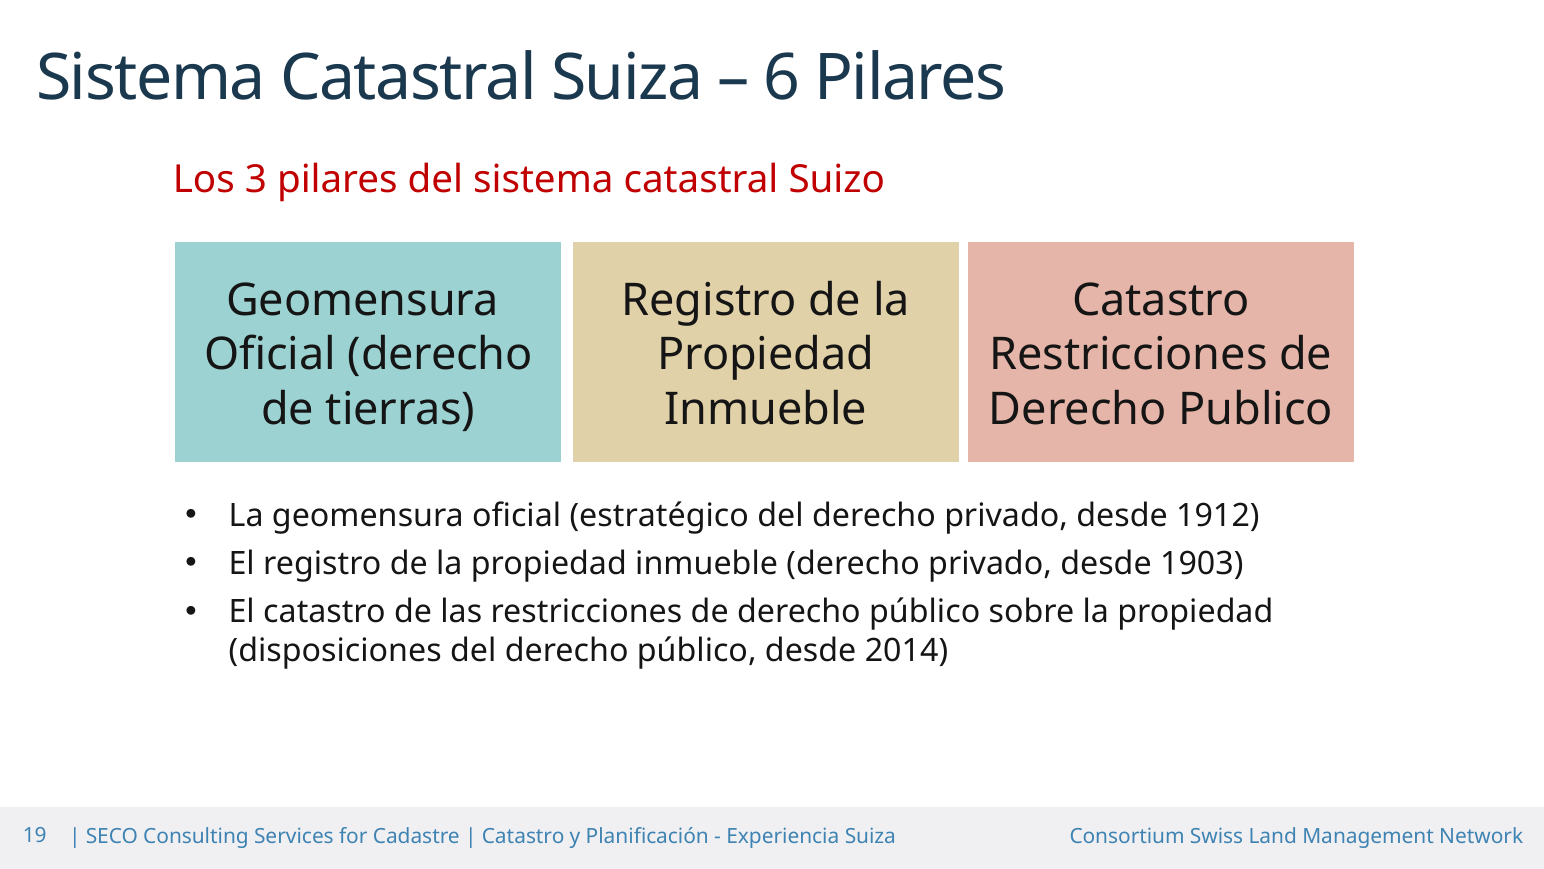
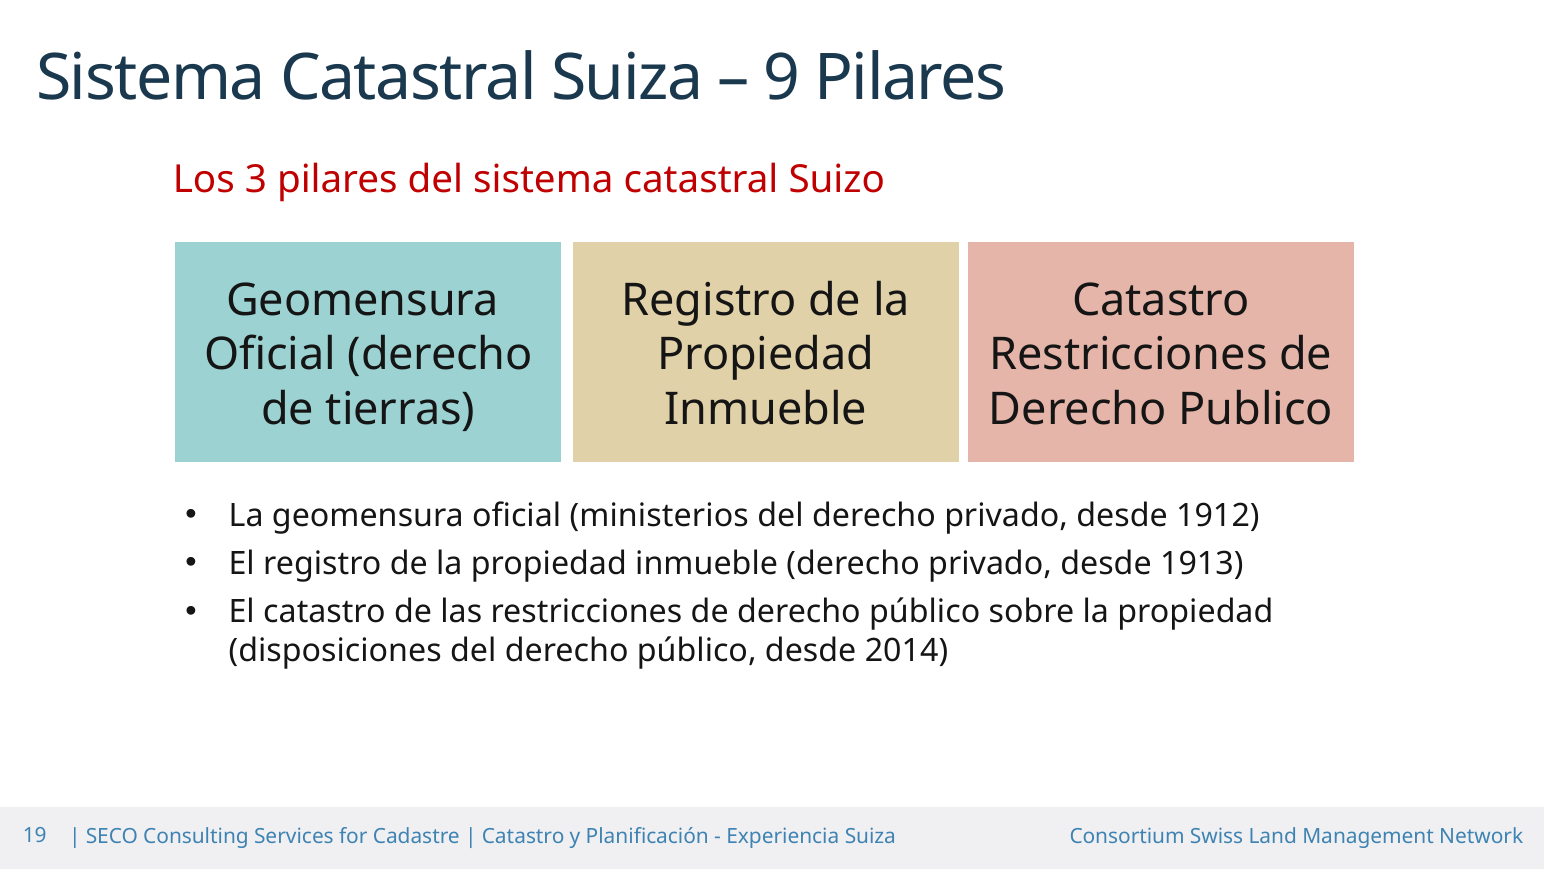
6: 6 -> 9
estratégico: estratégico -> ministerios
1903: 1903 -> 1913
